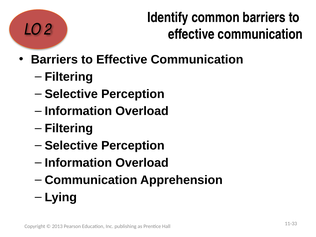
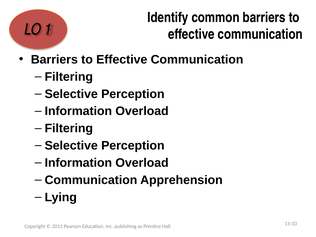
2: 2 -> 1
